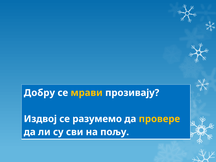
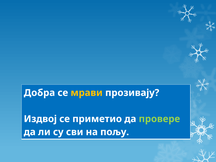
Добру: Добру -> Добра
разумемо: разумемо -> приметио
провере colour: yellow -> light green
